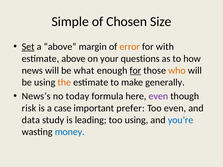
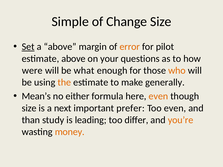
Chosen: Chosen -> Change
with: with -> pilot
news: news -> were
for at (135, 71) underline: present -> none
News’s: News’s -> Mean’s
today: today -> either
even at (158, 96) colour: purple -> orange
risk at (29, 108): risk -> size
case: case -> next
data: data -> than
too using: using -> differ
you’re colour: blue -> orange
money colour: blue -> orange
